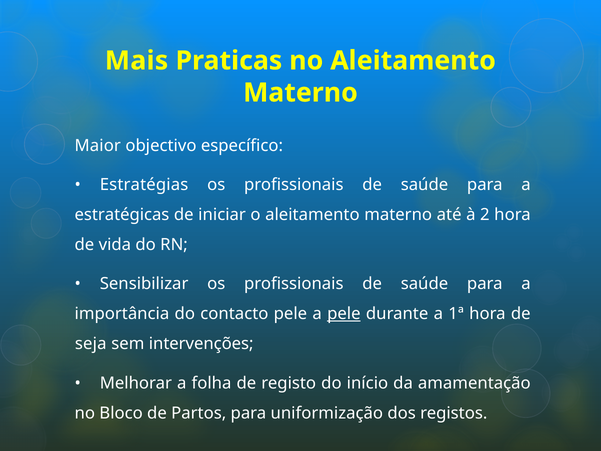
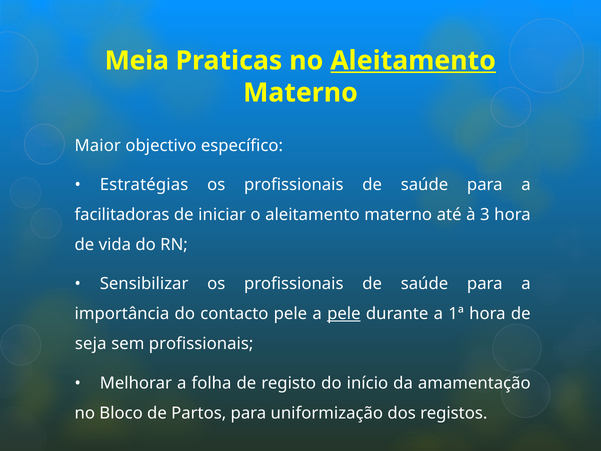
Mais: Mais -> Meia
Aleitamento at (413, 61) underline: none -> present
estratégicas: estratégicas -> facilitadoras
2: 2 -> 3
sem intervenções: intervenções -> profissionais
